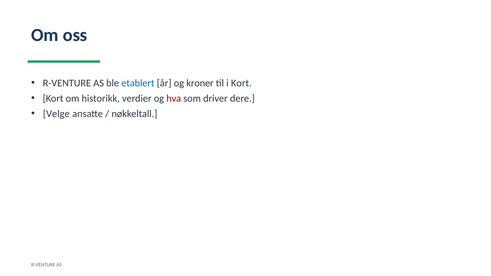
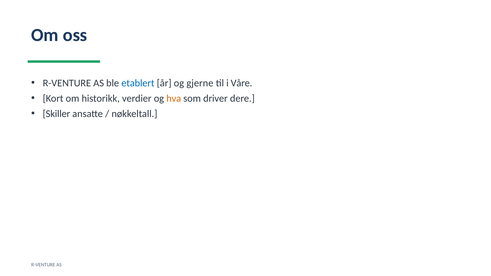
kroner: kroner -> gjerne
i Kort: Kort -> Våre
hva colour: red -> orange
Velge: Velge -> Skiller
